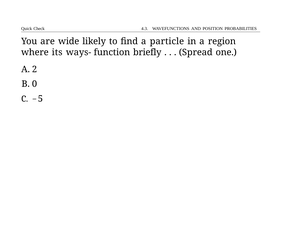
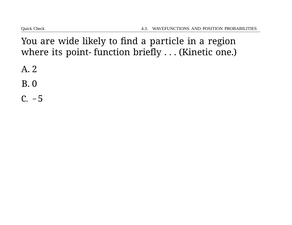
ways-: ways- -> point-
Spread: Spread -> Kinetic
